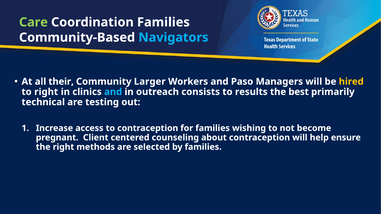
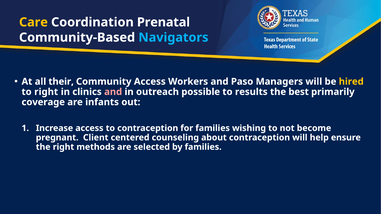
Care colour: light green -> yellow
Coordination Families: Families -> Prenatal
Community Larger: Larger -> Access
and at (113, 92) colour: light blue -> pink
consists: consists -> possible
technical: technical -> coverage
testing: testing -> infants
